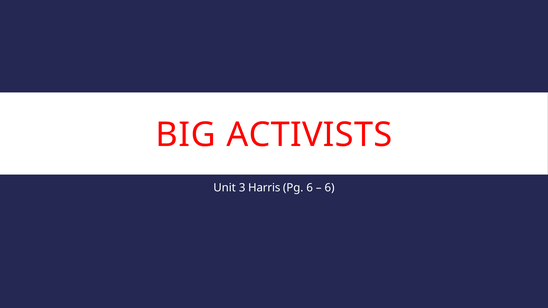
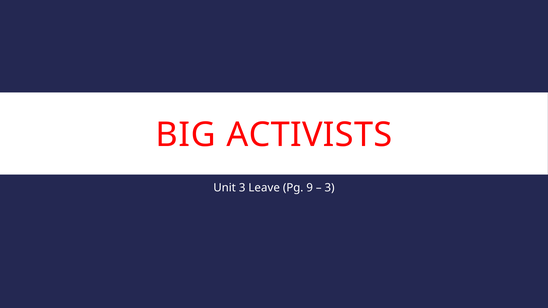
Harris: Harris -> Leave
Pg 6: 6 -> 9
6 at (330, 188): 6 -> 3
